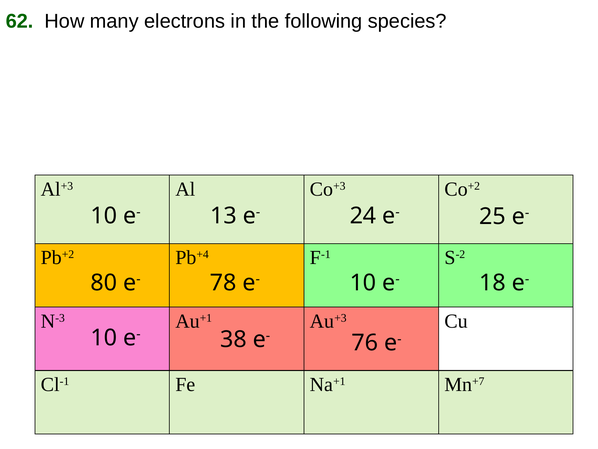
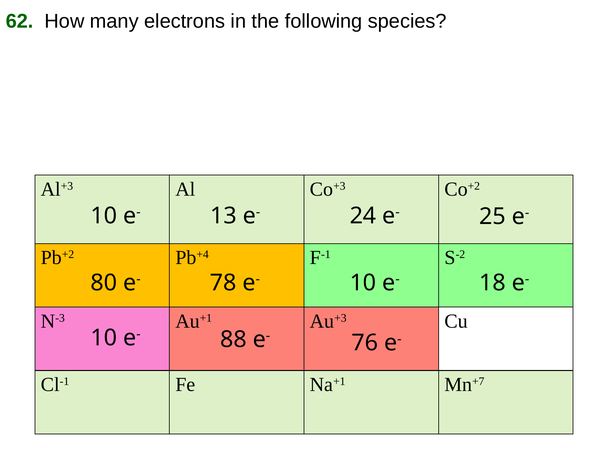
38: 38 -> 88
